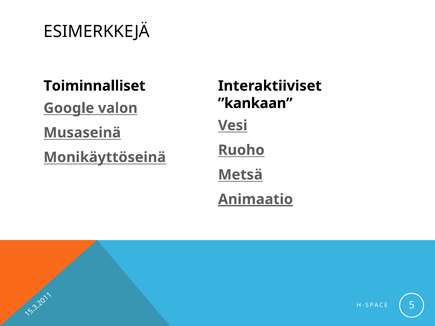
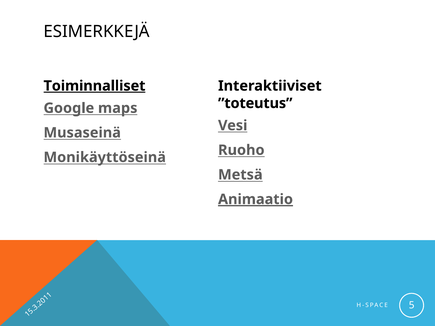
Toiminnalliset underline: none -> present
”kankaan: ”kankaan -> ”toteutus
valon: valon -> maps
